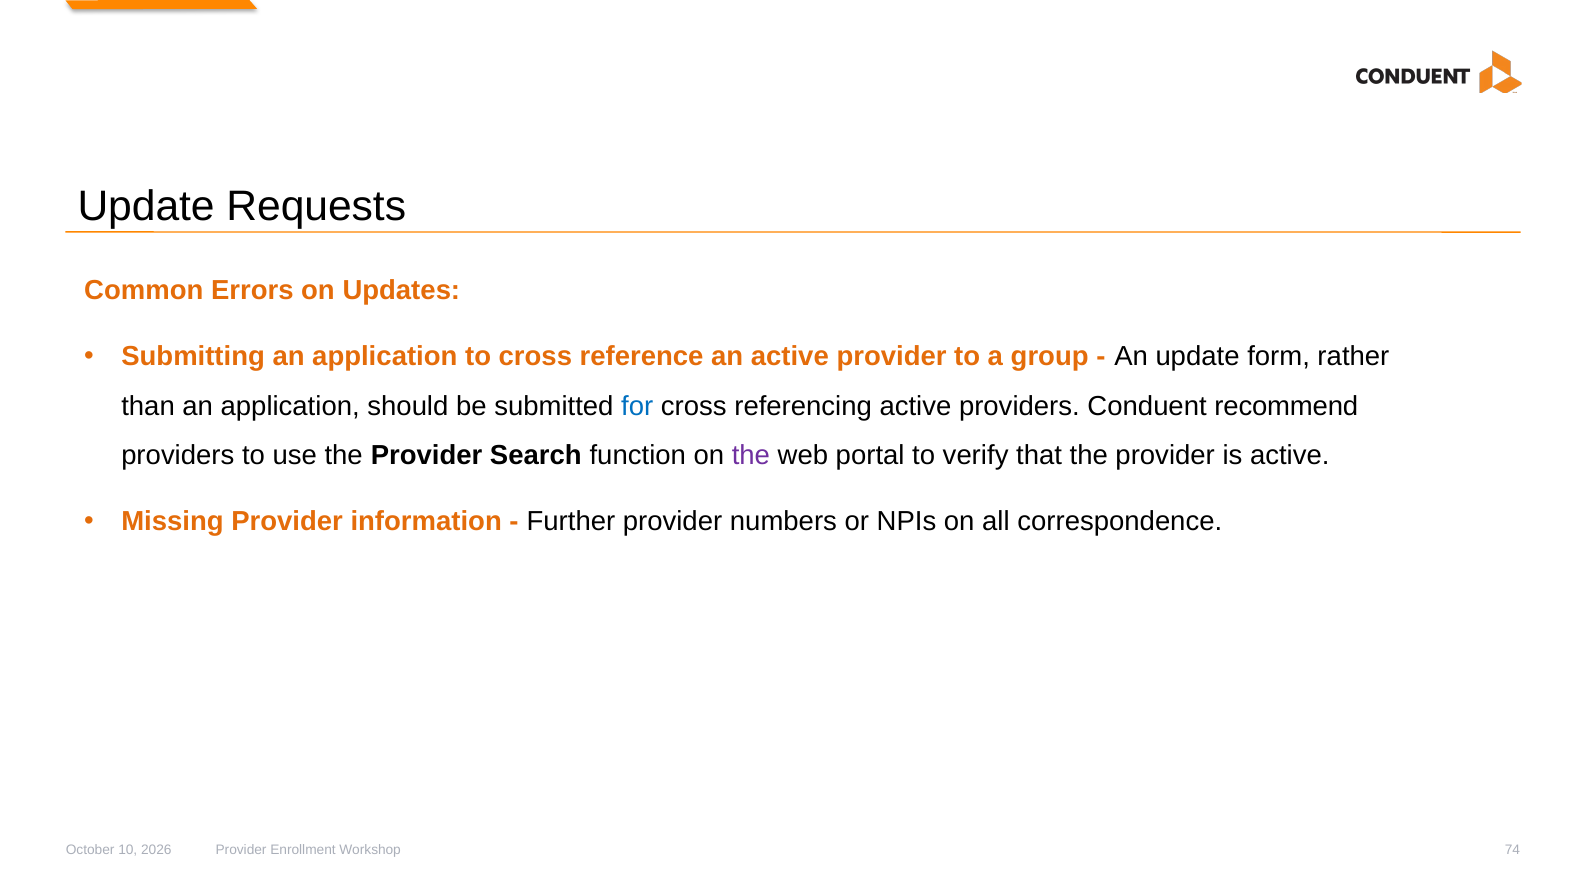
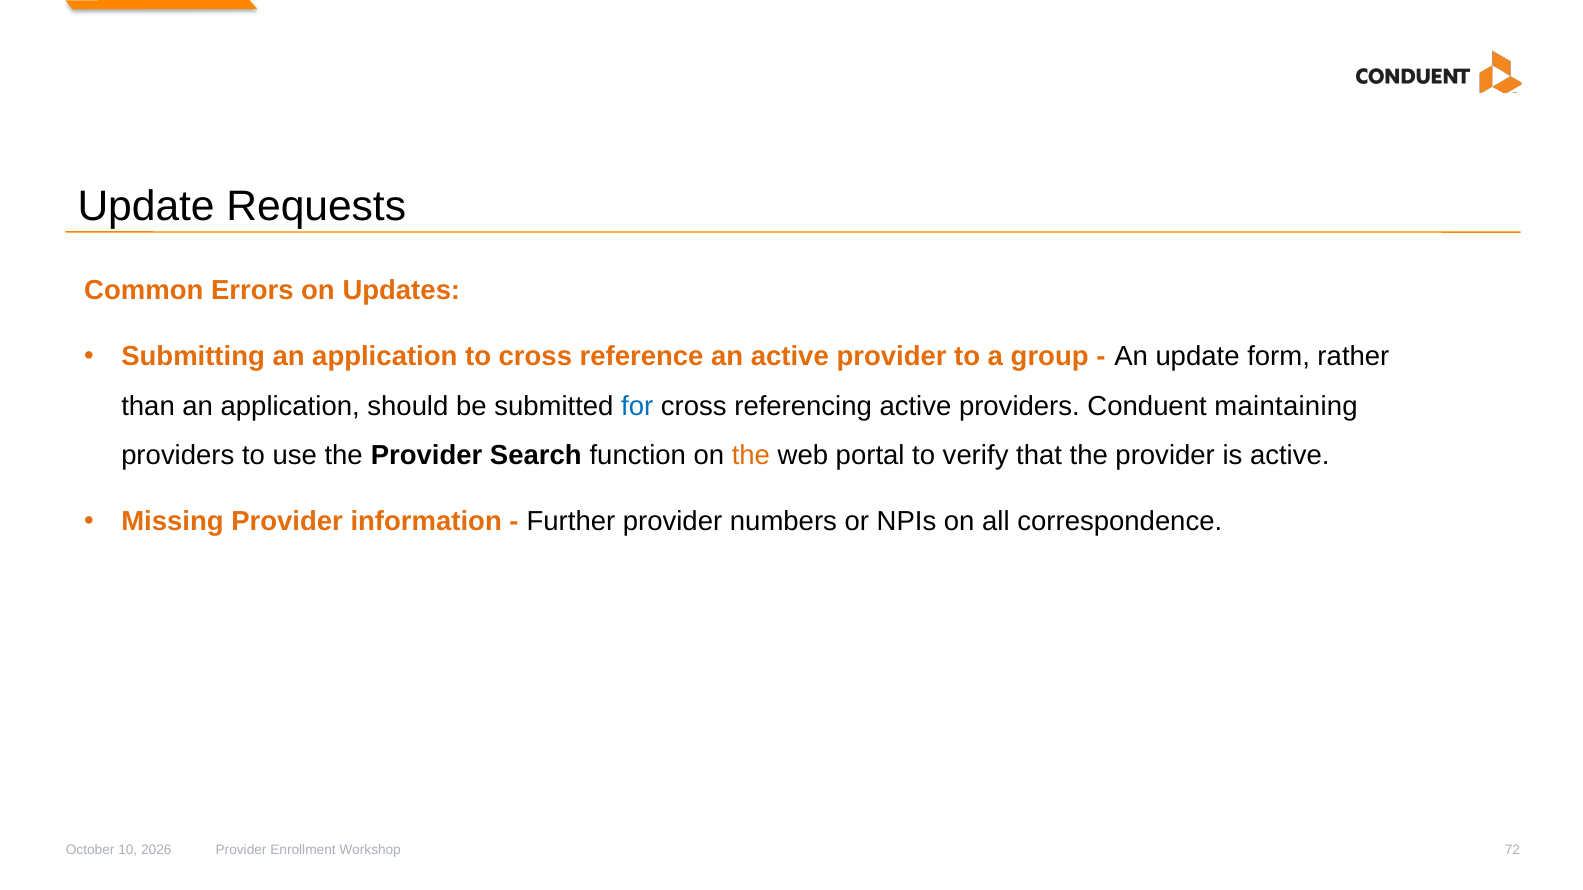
recommend: recommend -> maintaining
the at (751, 456) colour: purple -> orange
74: 74 -> 72
